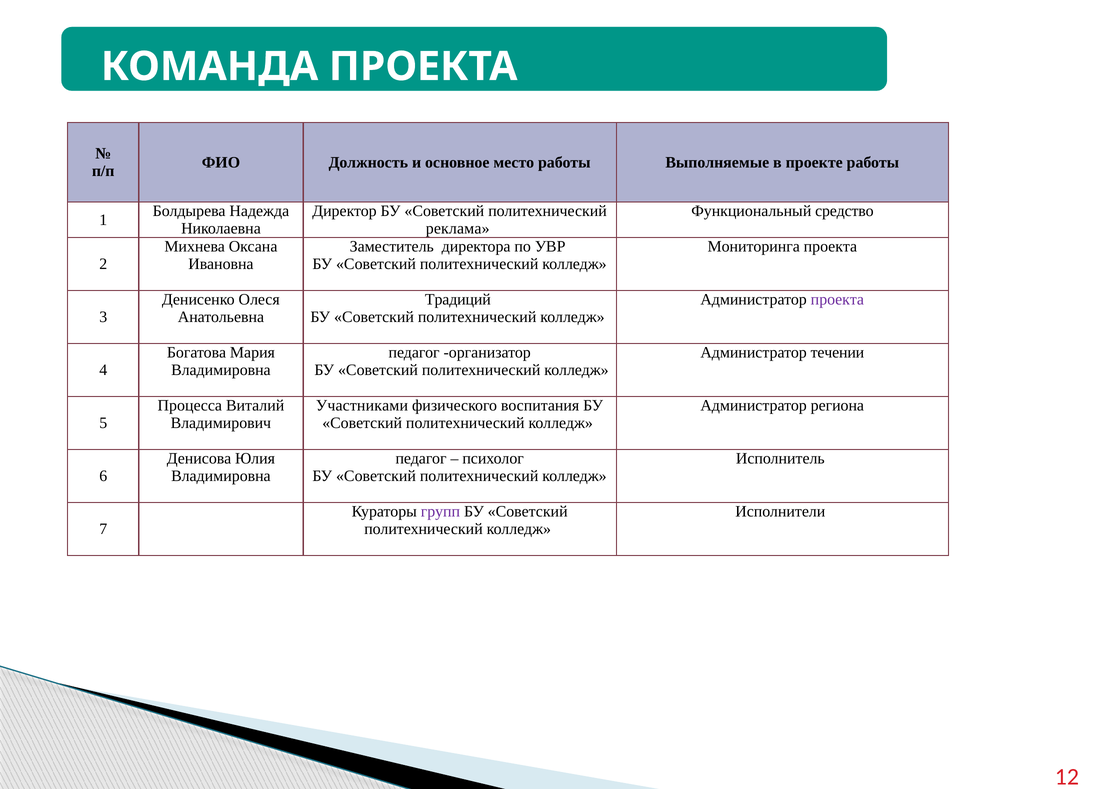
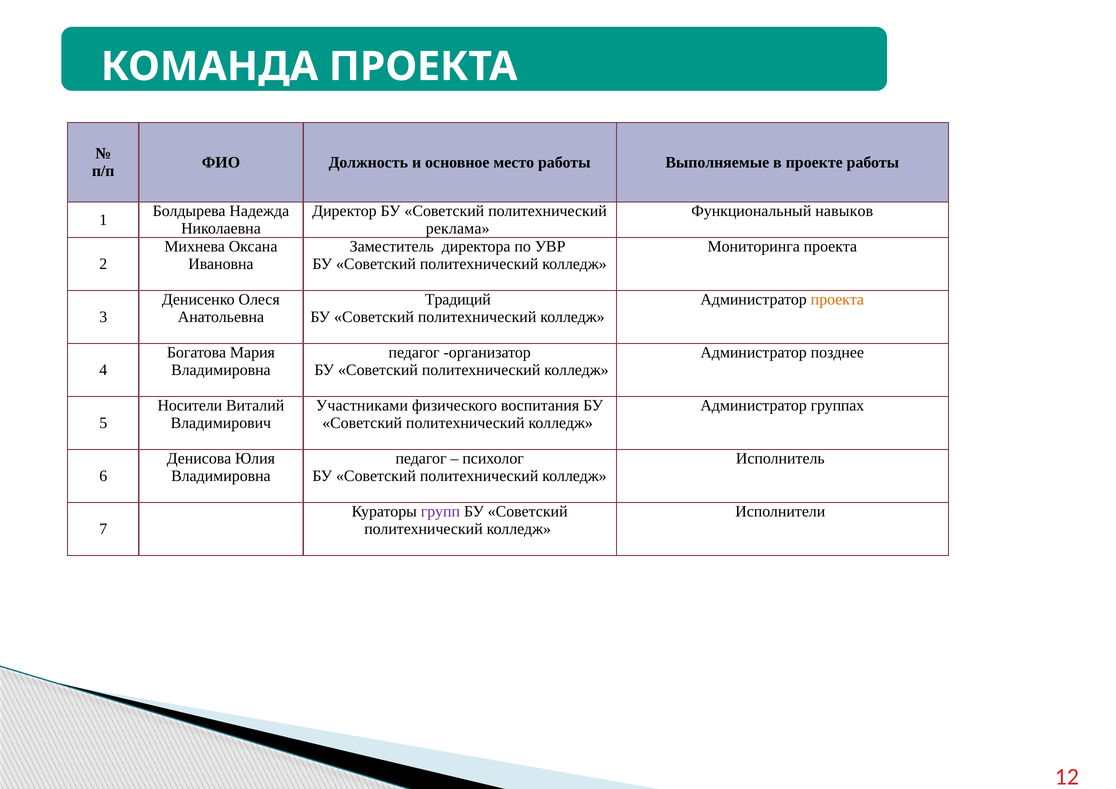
средство: средство -> навыков
проекта at (837, 300) colour: purple -> orange
течении: течении -> позднее
Процесса: Процесса -> Носители
региона: региона -> группах
